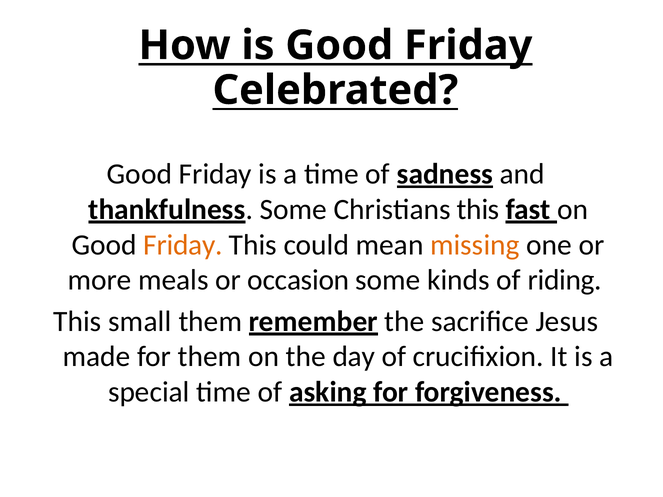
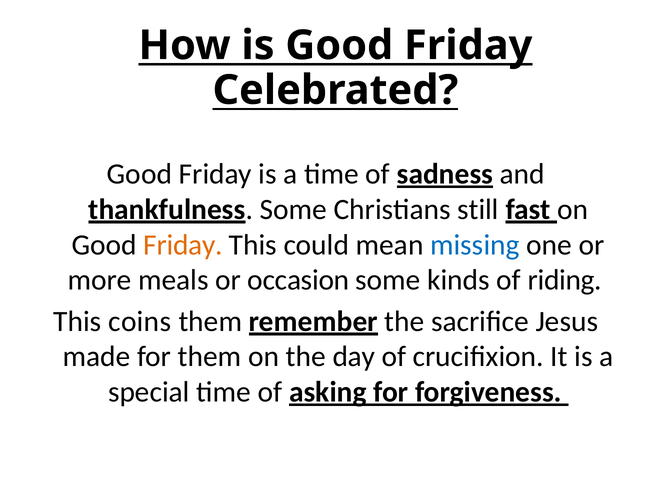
Christians this: this -> still
missing colour: orange -> blue
small: small -> coins
